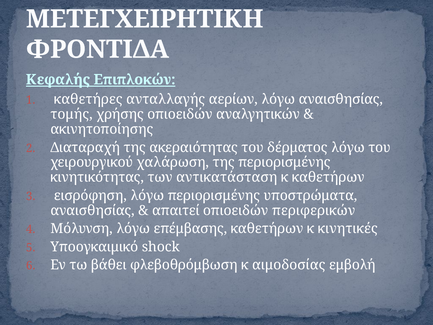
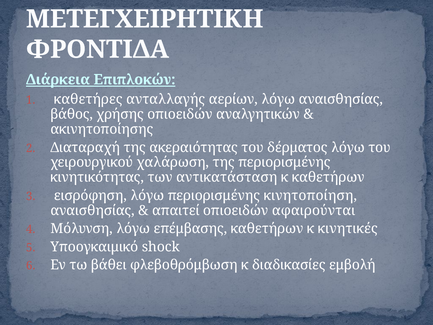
Κεφαλής: Κεφαλής -> Διάρκεια
τομής: τομής -> βάθος
υποστρώματα: υποστρώματα -> κινητοποίηση
περιφερικών: περιφερικών -> αφαιρούνται
αιμοδοσίας: αιμοδοσίας -> διαδικασίες
